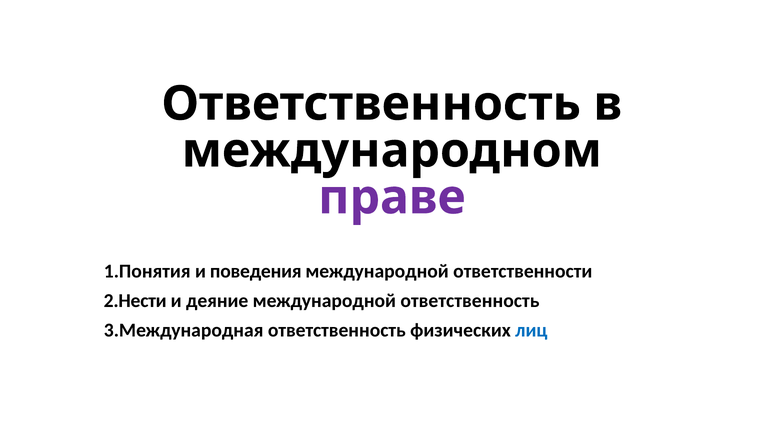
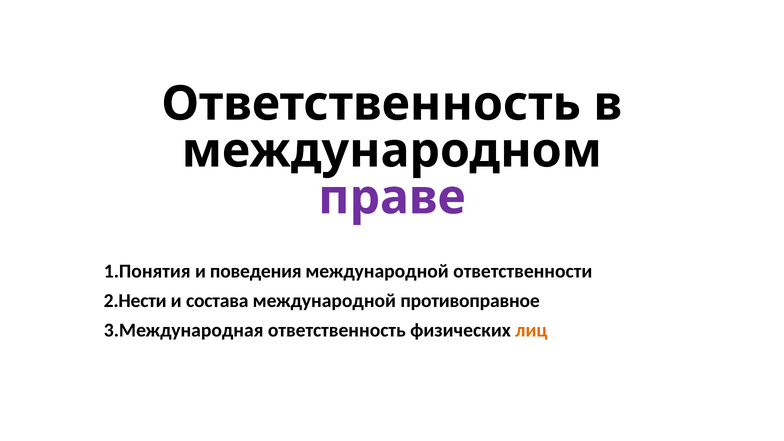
деяние: деяние -> состава
международной ответственность: ответственность -> противоправное
лиц colour: blue -> orange
